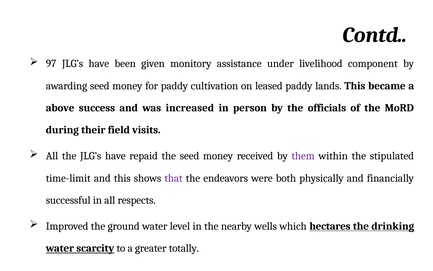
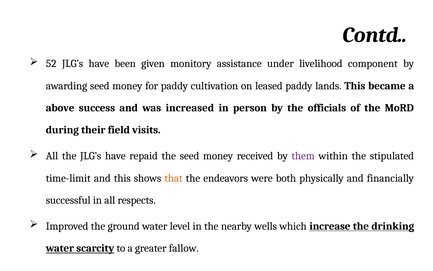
97: 97 -> 52
that colour: purple -> orange
hectares: hectares -> increase
totally: totally -> fallow
